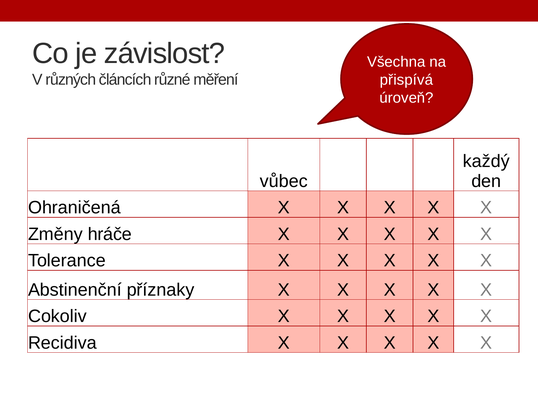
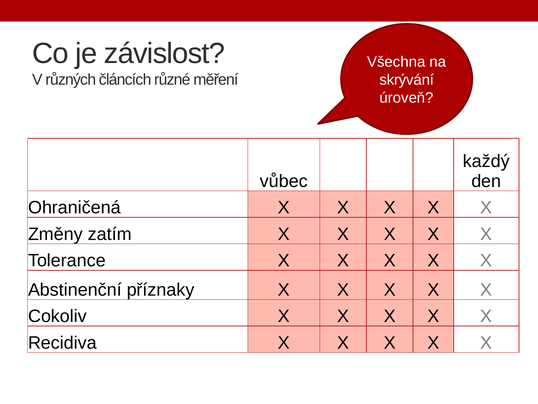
přispívá: přispívá -> skrývání
hráče: hráče -> zatím
